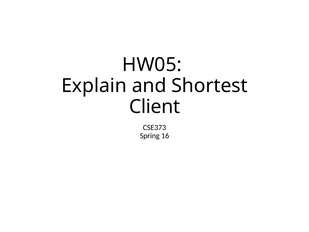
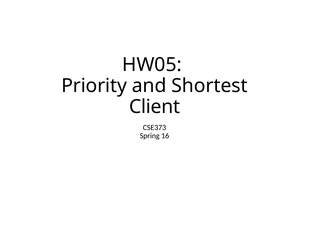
Explain: Explain -> Priority
